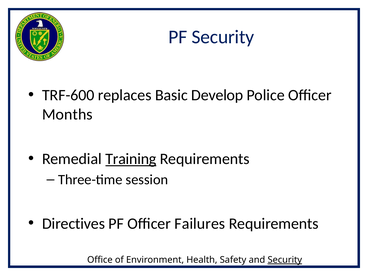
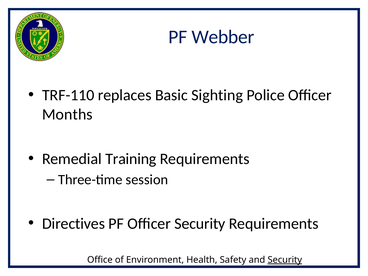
PF Security: Security -> Webber
TRF-600: TRF-600 -> TRF-110
Develop: Develop -> Sighting
Training underline: present -> none
Officer Failures: Failures -> Security
